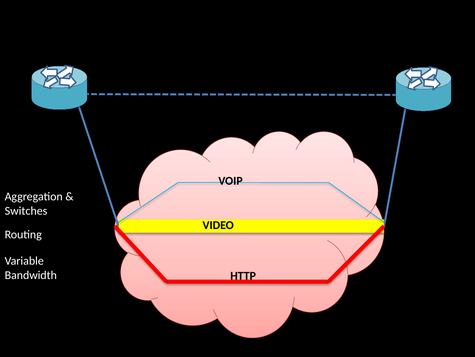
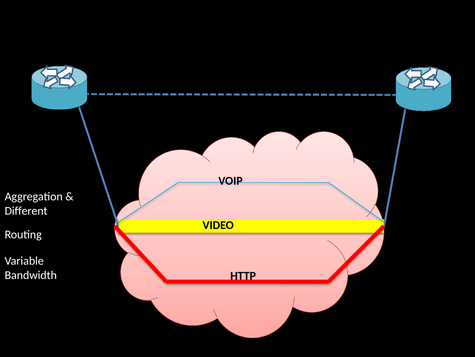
Switches: Switches -> Different
